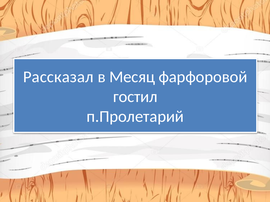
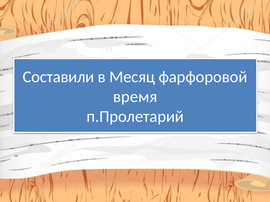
Рассказал: Рассказал -> Составили
гостил: гостил -> время
